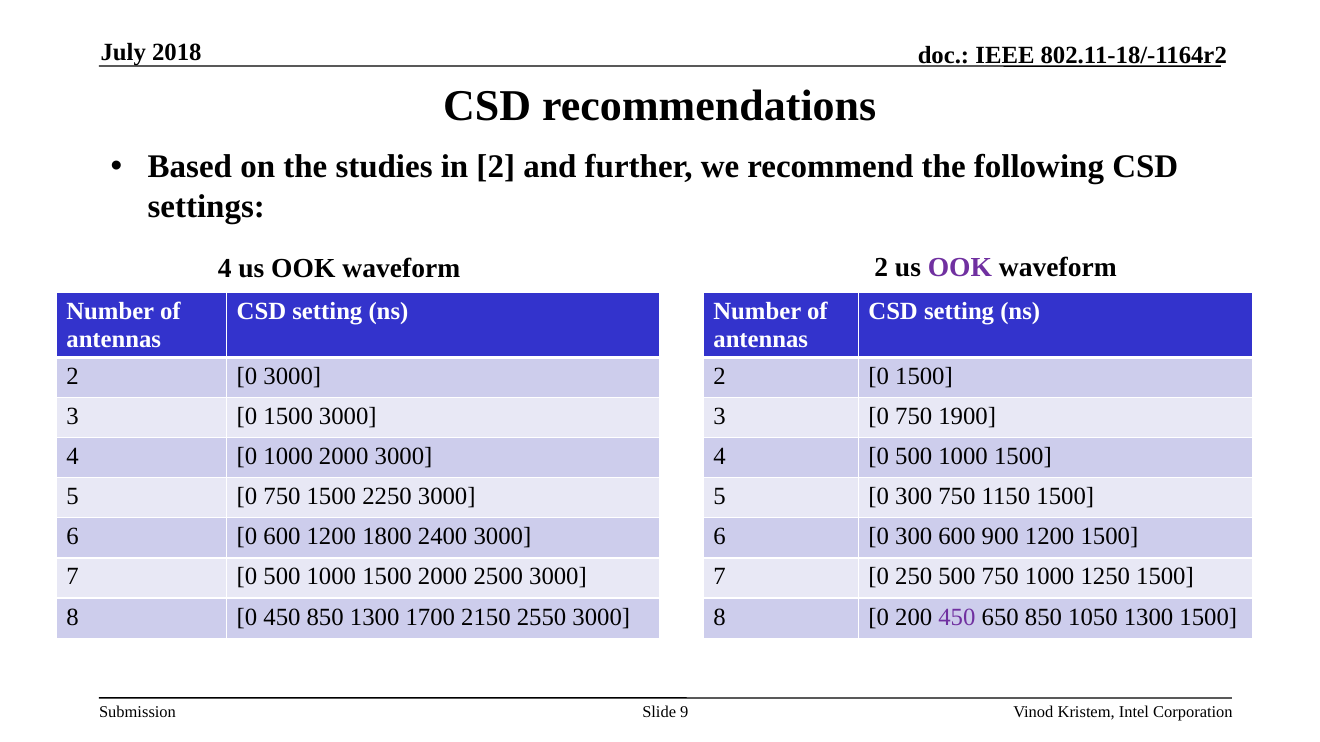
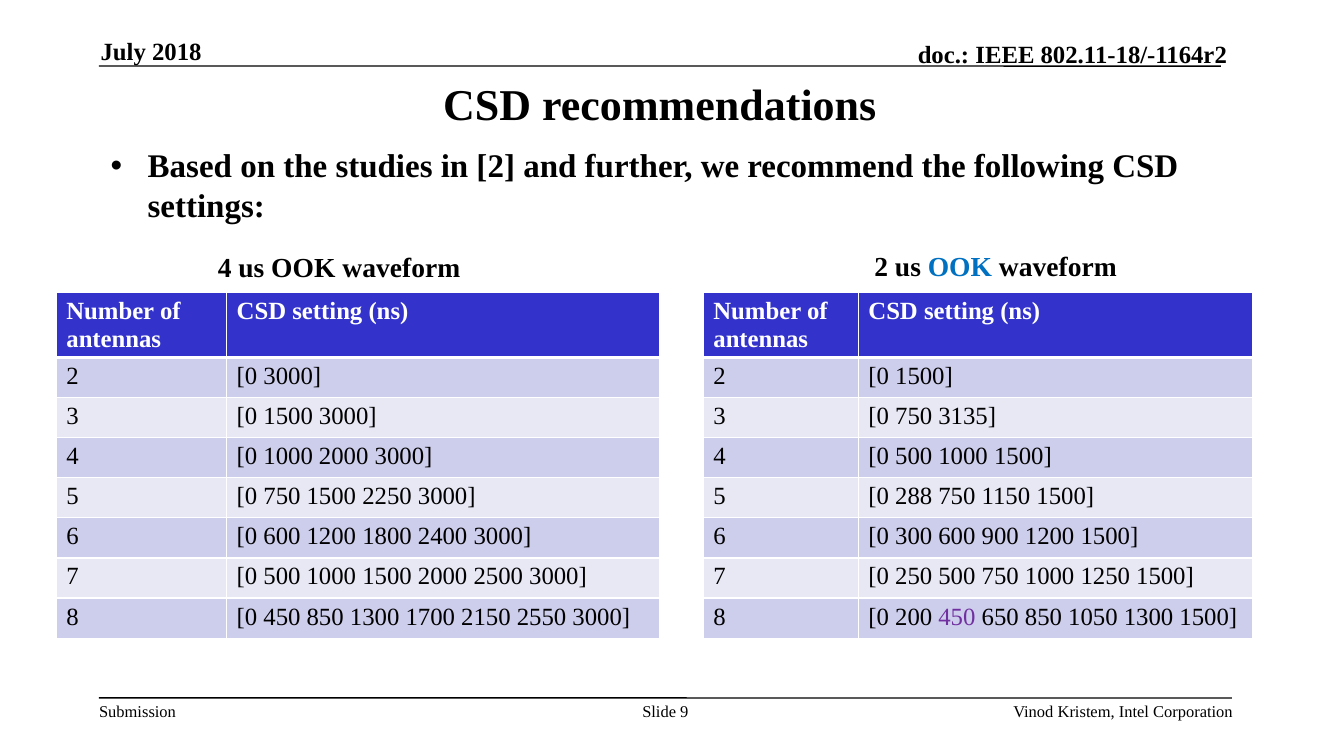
OOK at (960, 267) colour: purple -> blue
1900: 1900 -> 3135
5 0 300: 300 -> 288
